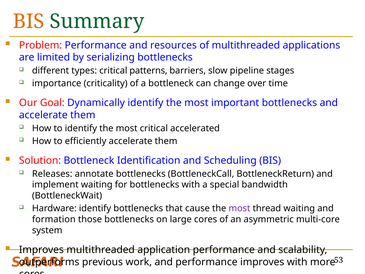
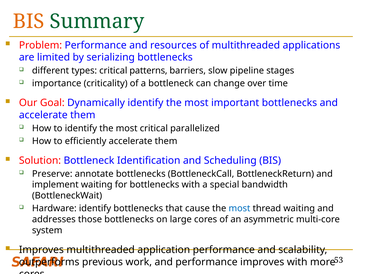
accelerated: accelerated -> parallelized
Releases: Releases -> Preserve
most at (239, 208) colour: purple -> blue
formation: formation -> addresses
